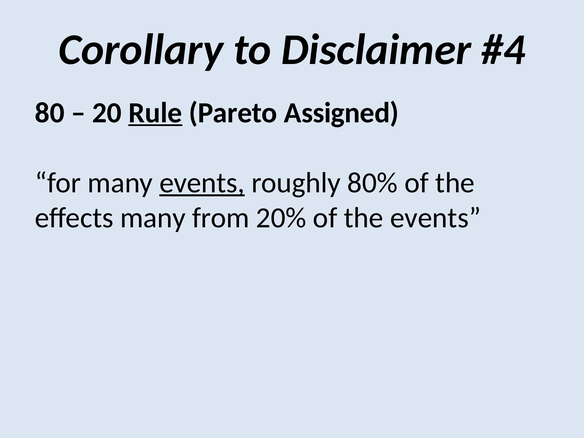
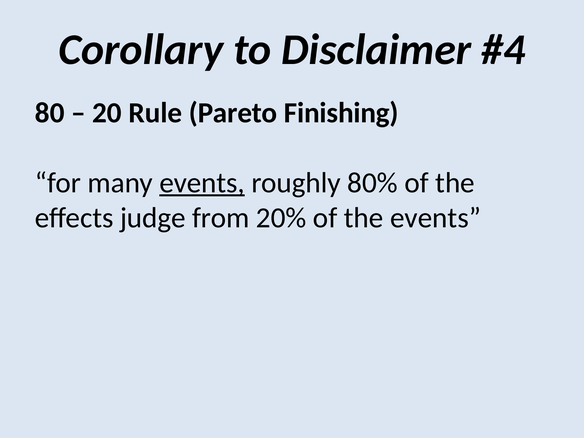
Rule underline: present -> none
Assigned: Assigned -> Finishing
effects many: many -> judge
